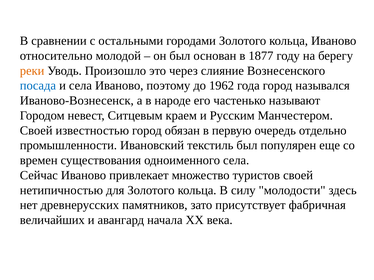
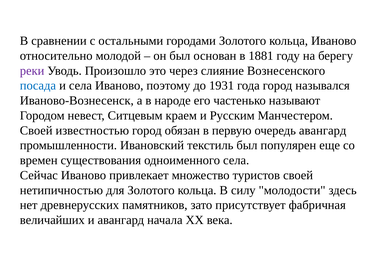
1877: 1877 -> 1881
реки colour: orange -> purple
1962: 1962 -> 1931
очередь отдельно: отдельно -> авангард
